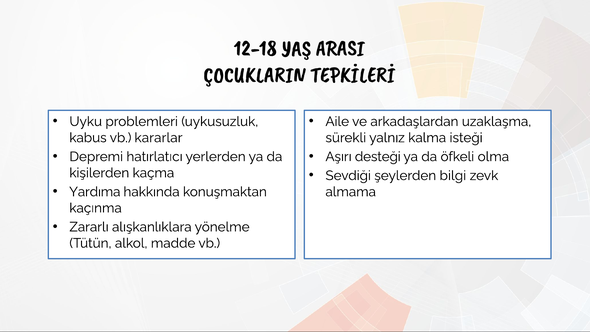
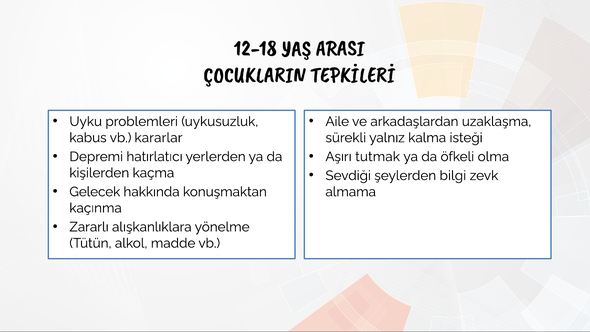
desteği: desteği -> tutmak
Yardıma: Yardıma -> Gelecek
